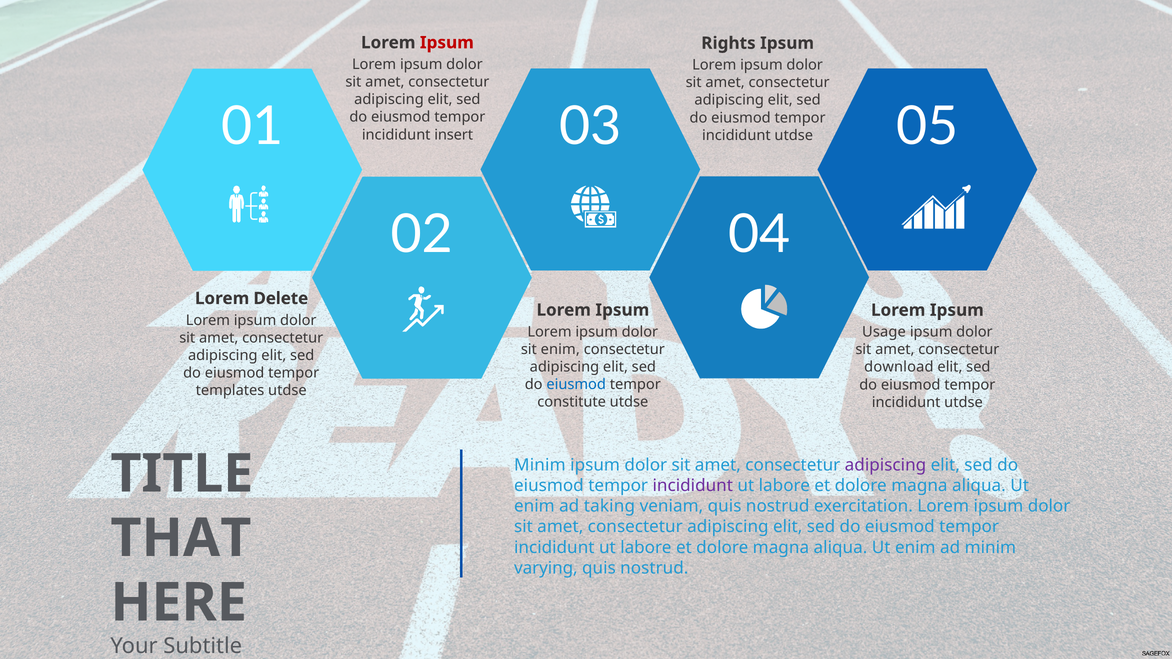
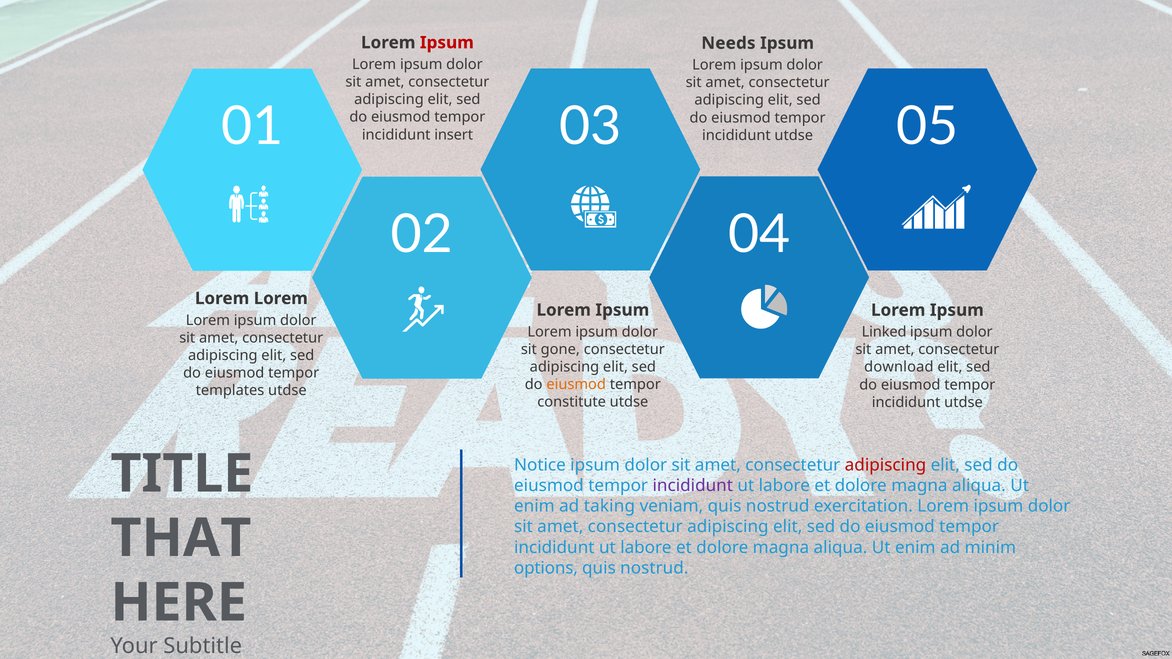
Rights: Rights -> Needs
Delete at (281, 299): Delete -> Lorem
Usage: Usage -> Linked
sit enim: enim -> gone
eiusmod at (576, 385) colour: blue -> orange
Minim at (540, 465): Minim -> Notice
adipiscing at (885, 465) colour: purple -> red
varying: varying -> options
